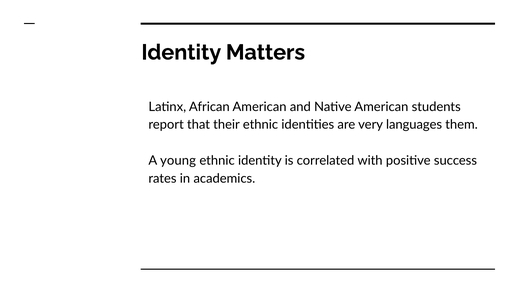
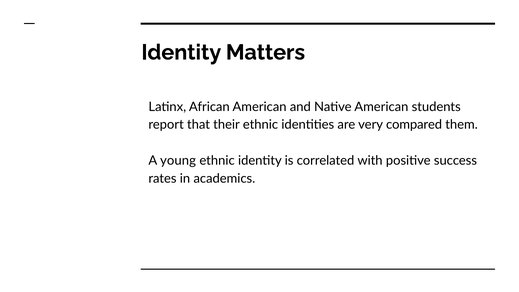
languages: languages -> compared
